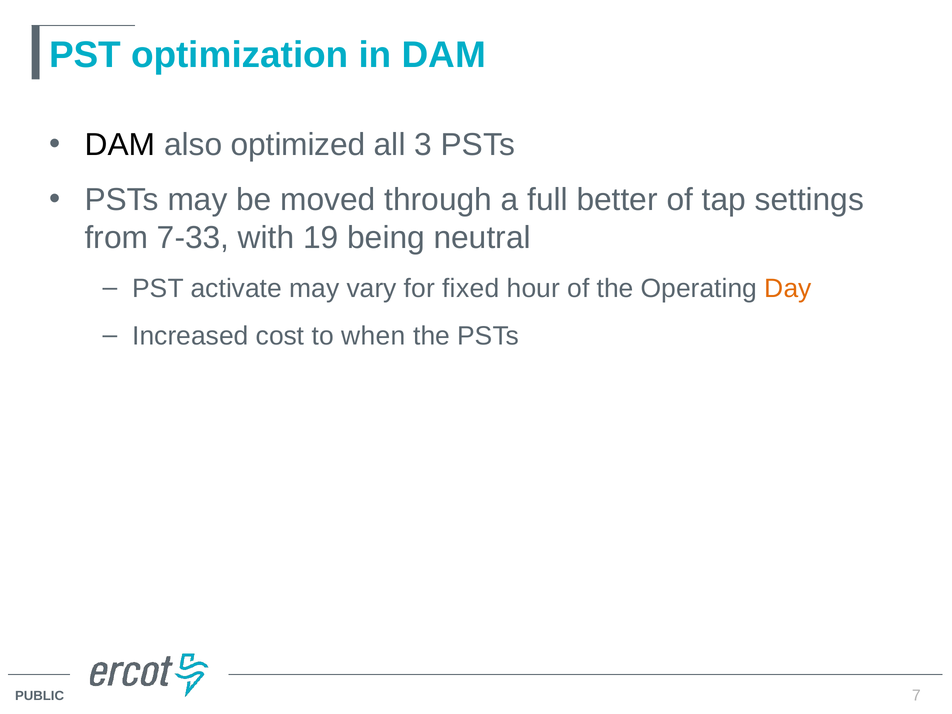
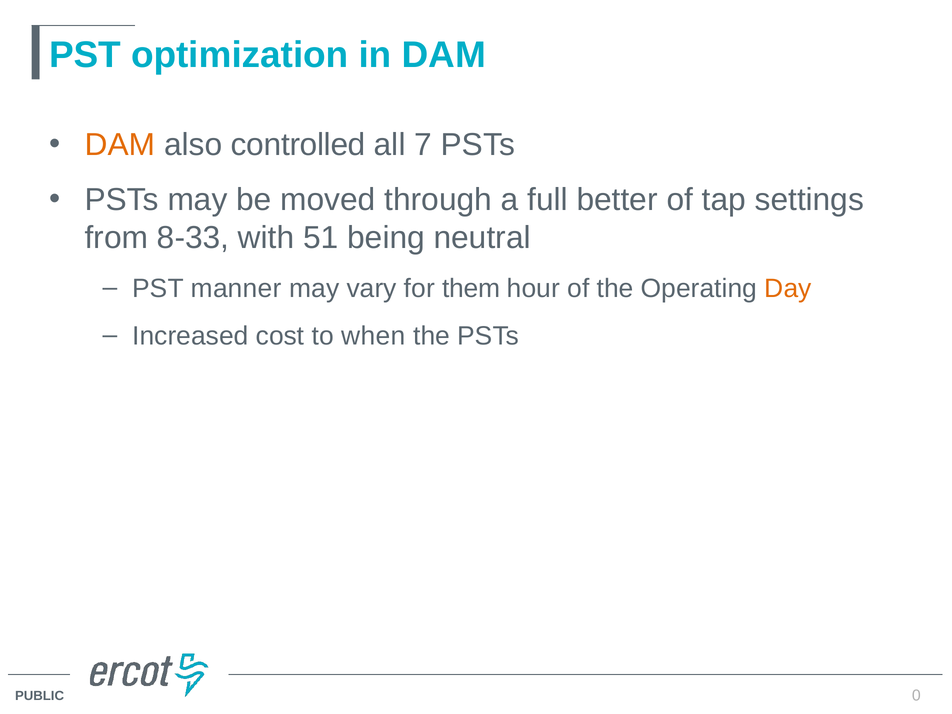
DAM at (120, 145) colour: black -> orange
optimized: optimized -> controlled
3: 3 -> 7
7-33: 7-33 -> 8-33
19: 19 -> 51
activate: activate -> manner
fixed: fixed -> them
7: 7 -> 0
